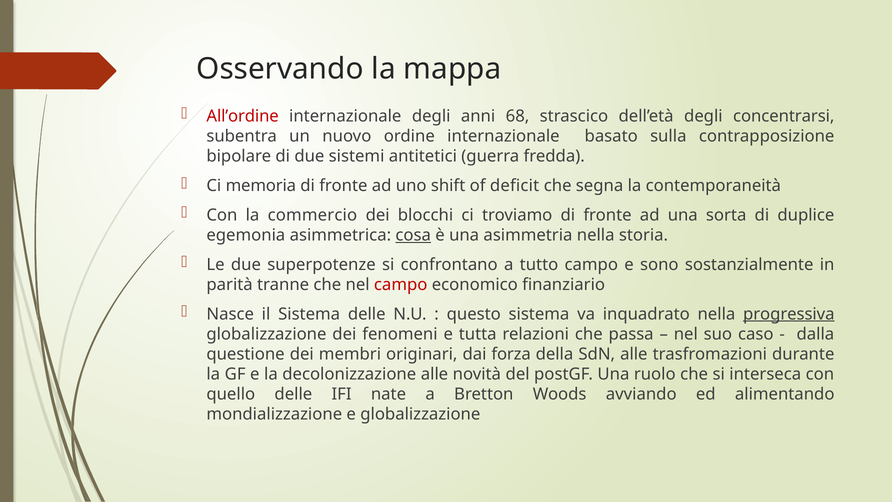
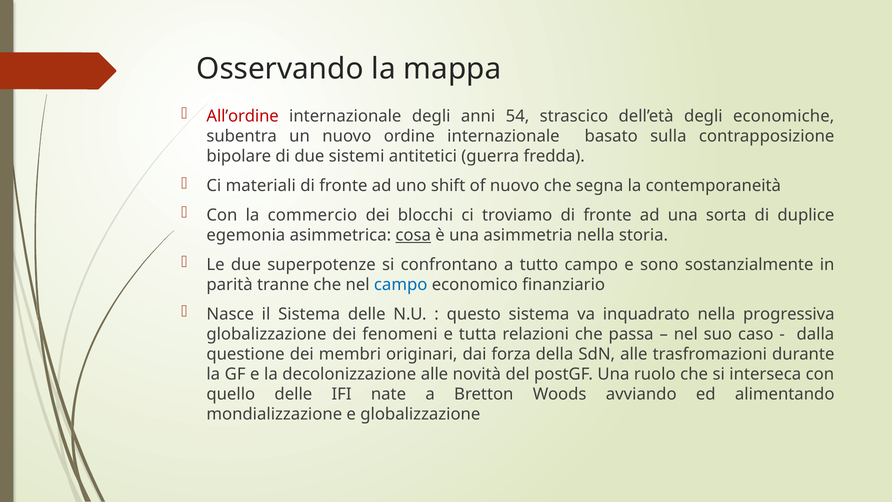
68: 68 -> 54
concentrarsi: concentrarsi -> economiche
memoria: memoria -> materiali
of deficit: deficit -> nuovo
campo at (401, 285) colour: red -> blue
progressiva underline: present -> none
